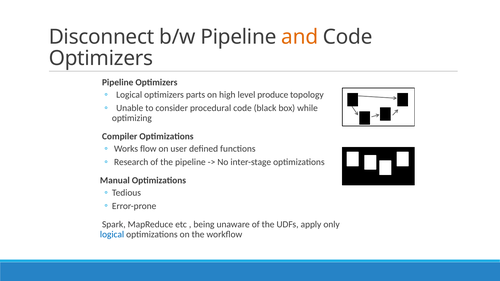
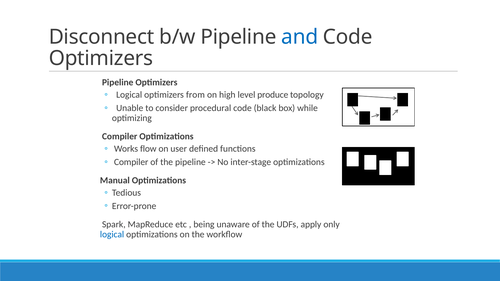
and colour: orange -> blue
parts: parts -> from
Research at (131, 162): Research -> Compiler
